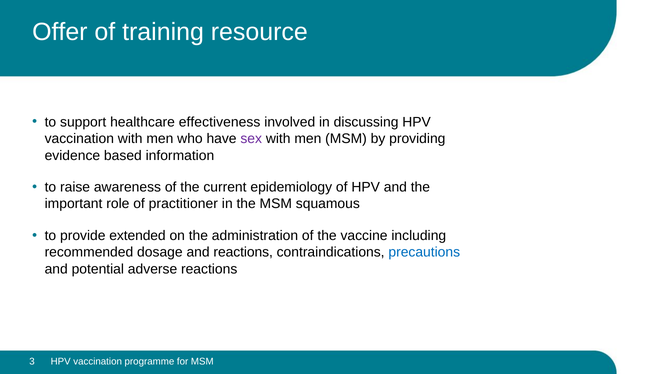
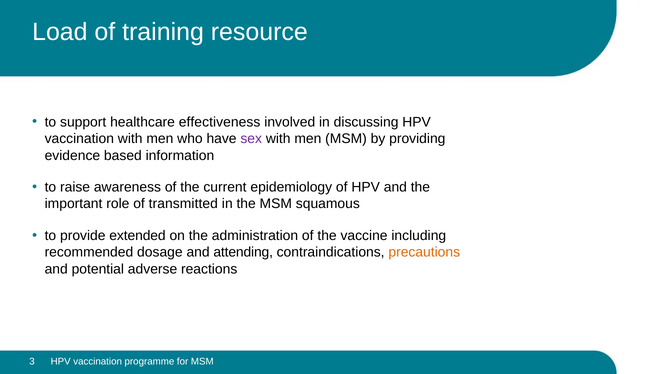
Offer: Offer -> Load
practitioner: practitioner -> transmitted
and reactions: reactions -> attending
precautions colour: blue -> orange
